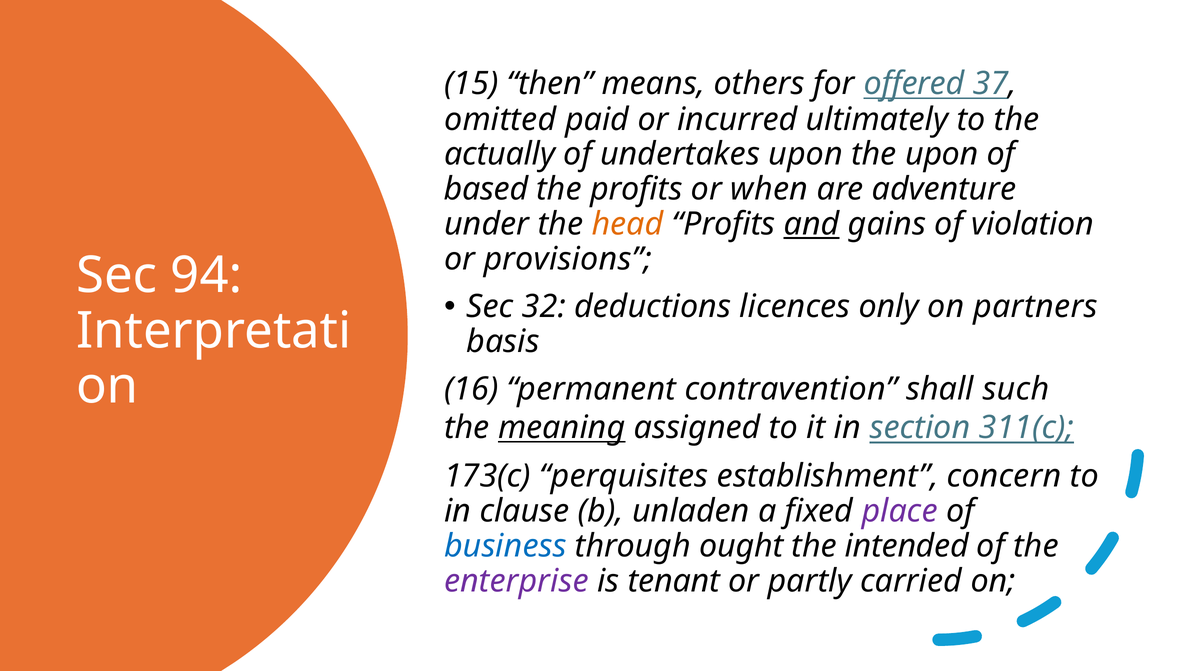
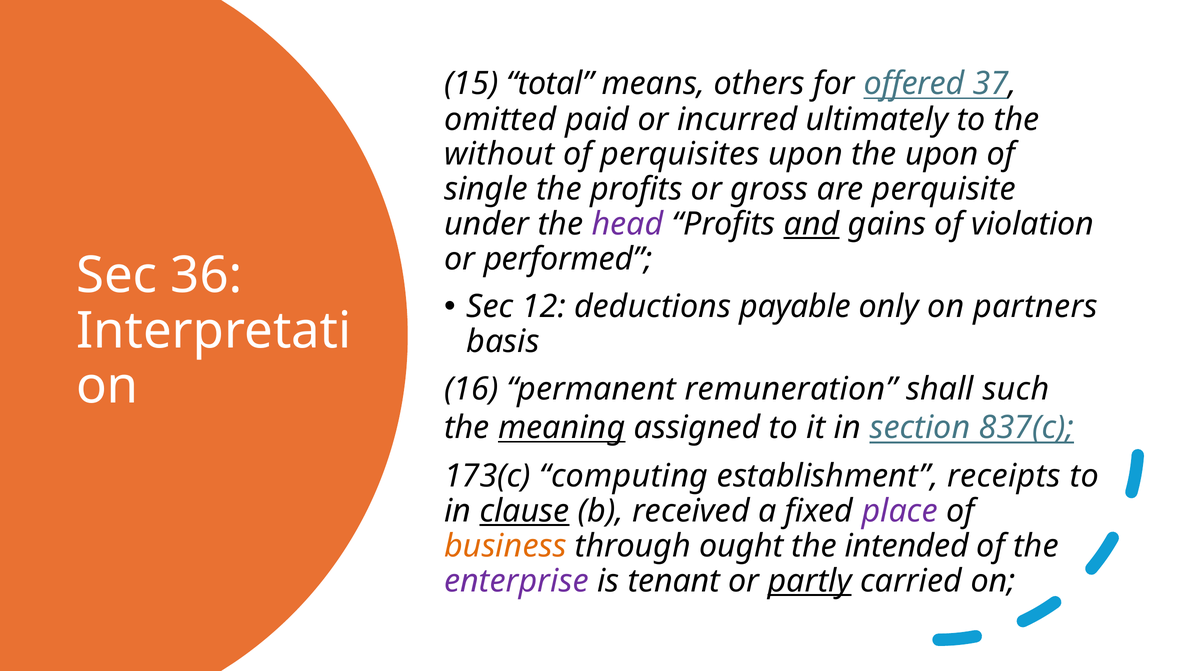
then: then -> total
actually: actually -> without
undertakes: undertakes -> perquisites
based: based -> single
when: when -> gross
adventure: adventure -> perquisite
head colour: orange -> purple
provisions: provisions -> performed
94: 94 -> 36
32: 32 -> 12
licences: licences -> payable
contravention: contravention -> remuneration
311(c: 311(c -> 837(c
perquisites: perquisites -> computing
concern: concern -> receipts
clause underline: none -> present
unladen: unladen -> received
business colour: blue -> orange
partly underline: none -> present
